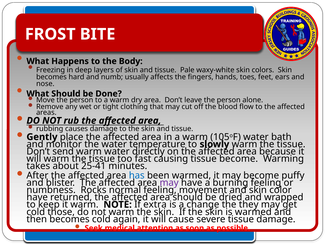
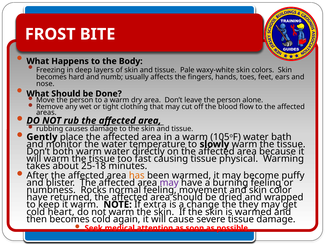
send: send -> both
tissue become: become -> physical
25-41: 25-41 -> 25-18
has colour: blue -> orange
those: those -> heart
